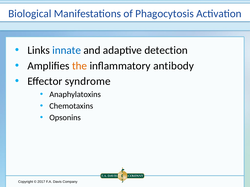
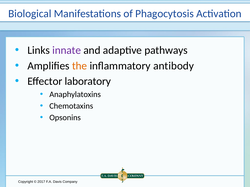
innate colour: blue -> purple
detection: detection -> pathways
syndrome: syndrome -> laboratory
